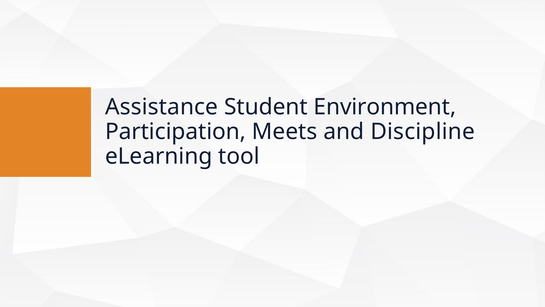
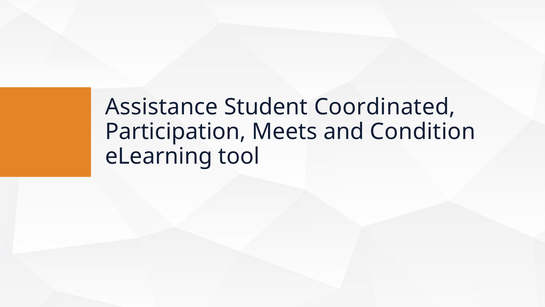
Environment: Environment -> Coordinated
Discipline: Discipline -> Condition
